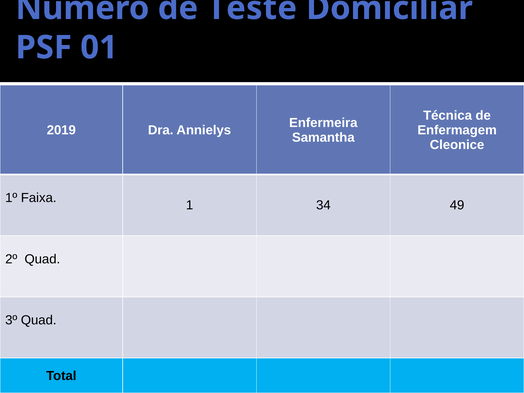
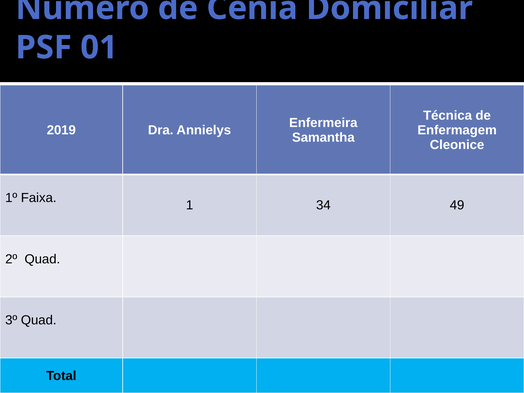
Teste: Teste -> Cênia
